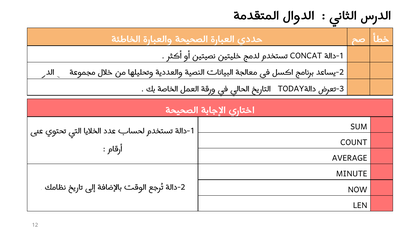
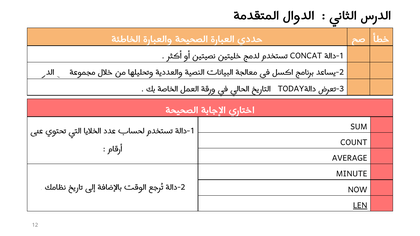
LEN underline: none -> present
